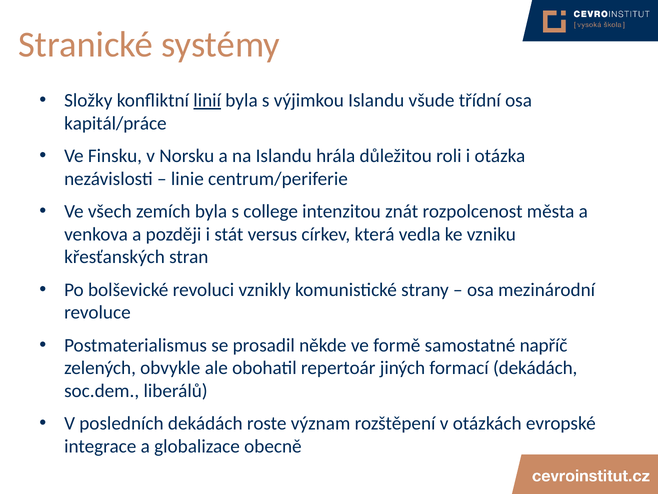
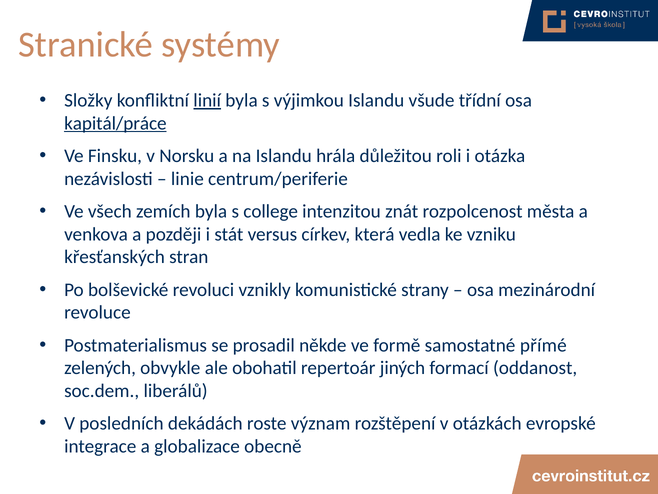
kapitál/práce underline: none -> present
napříč: napříč -> přímé
formací dekádách: dekádách -> oddanost
